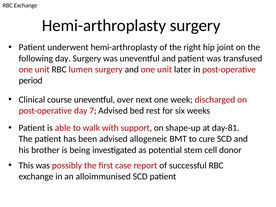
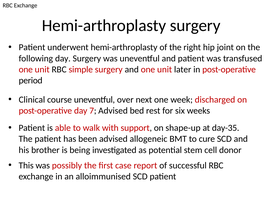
lumen: lumen -> simple
day-81: day-81 -> day-35
